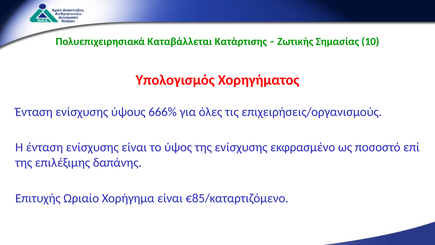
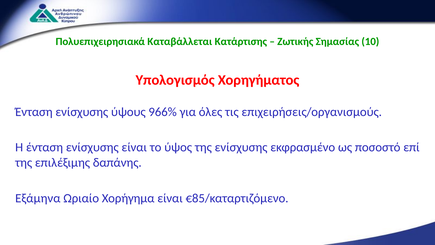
666%: 666% -> 966%
Επιτυχής: Επιτυχής -> Εξάμηνα
